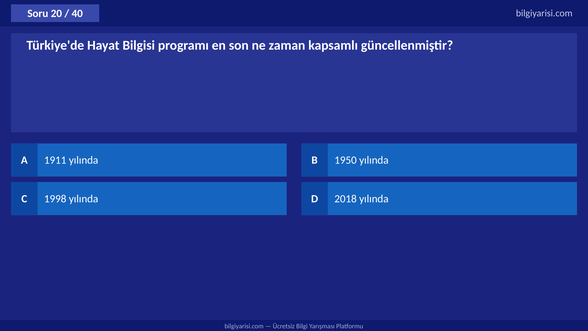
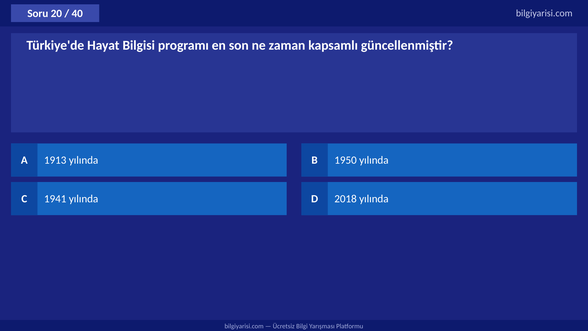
1911: 1911 -> 1913
1998: 1998 -> 1941
